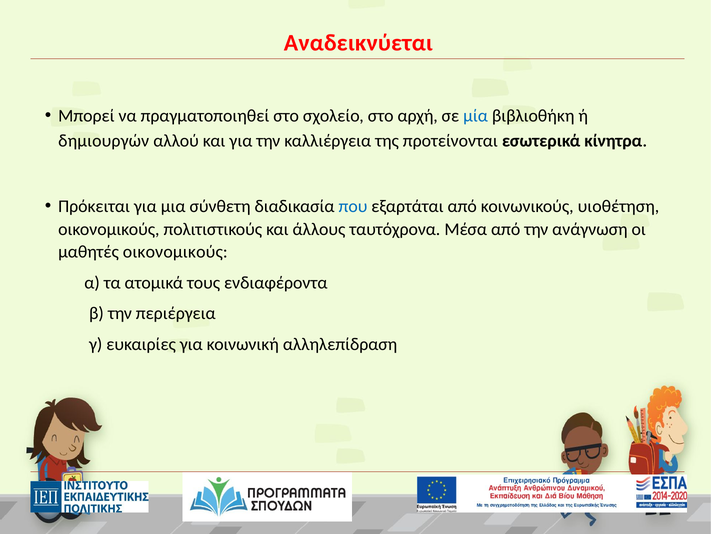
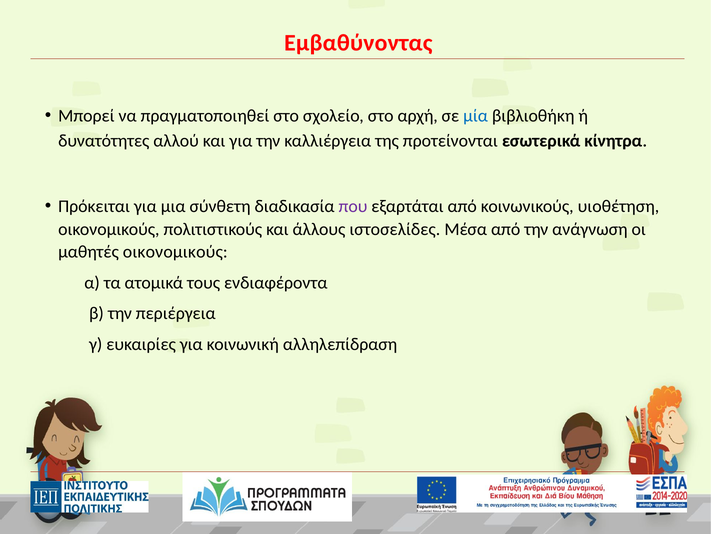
Αναδεικνύεται: Αναδεικνύεται -> Εμβαθύνοντας
δημιουργών: δημιουργών -> δυνατότητες
που colour: blue -> purple
ταυτόχρονα: ταυτόχρονα -> ιστοσελίδες
